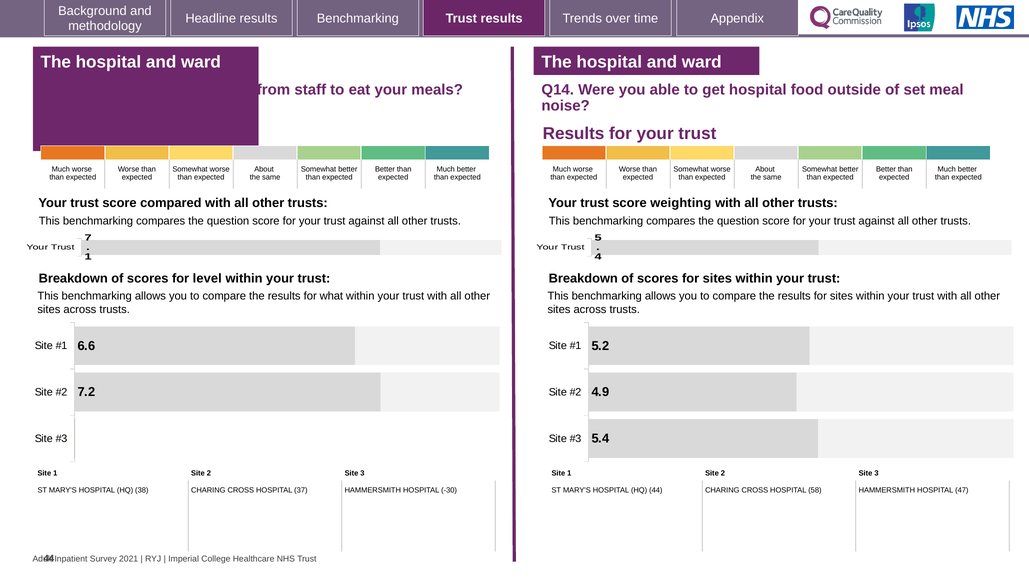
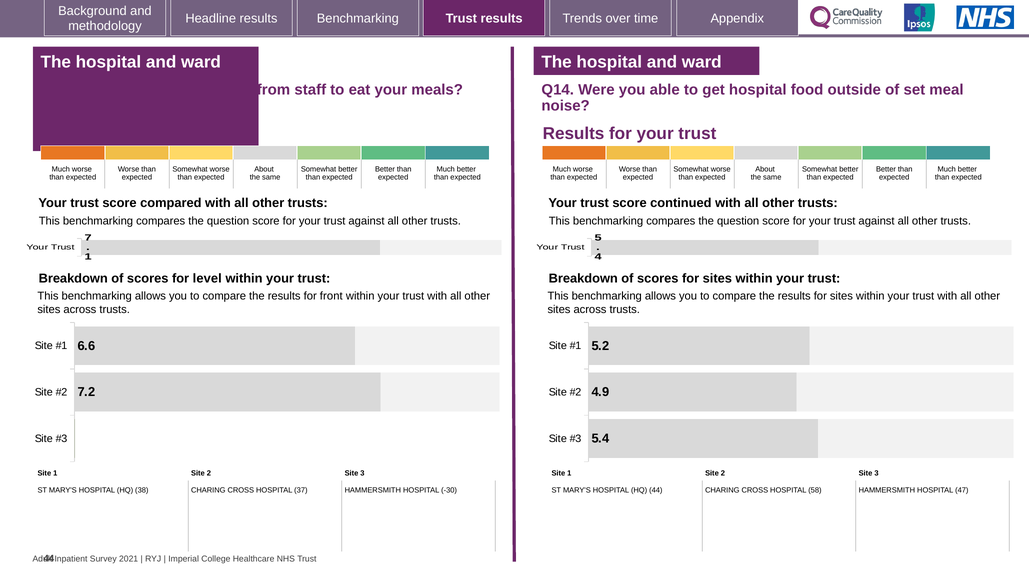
weighting: weighting -> continued
what: what -> front
